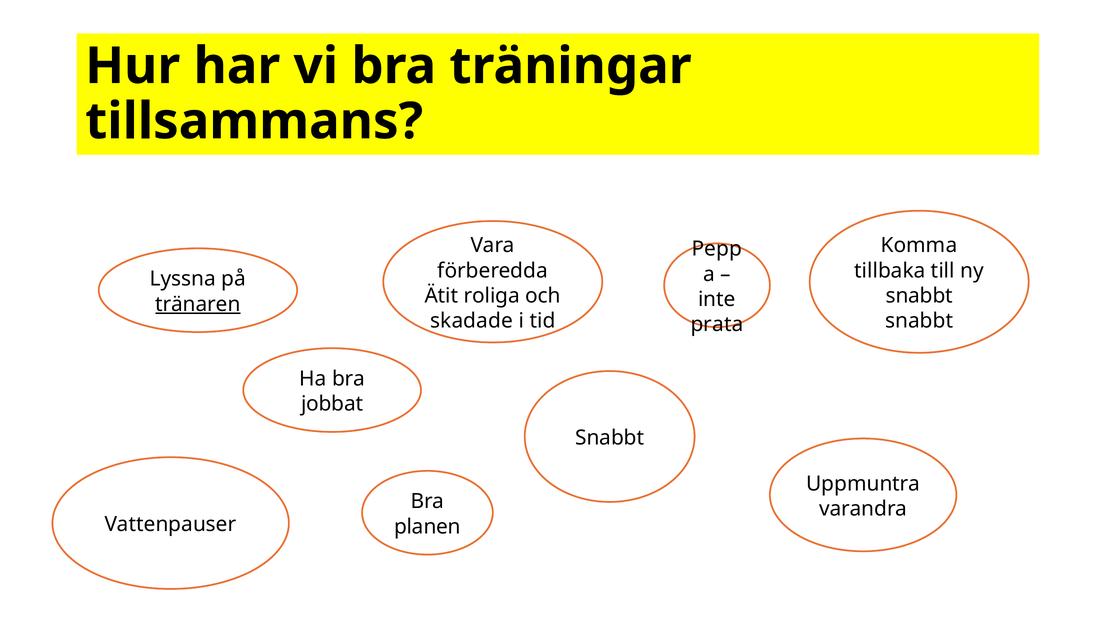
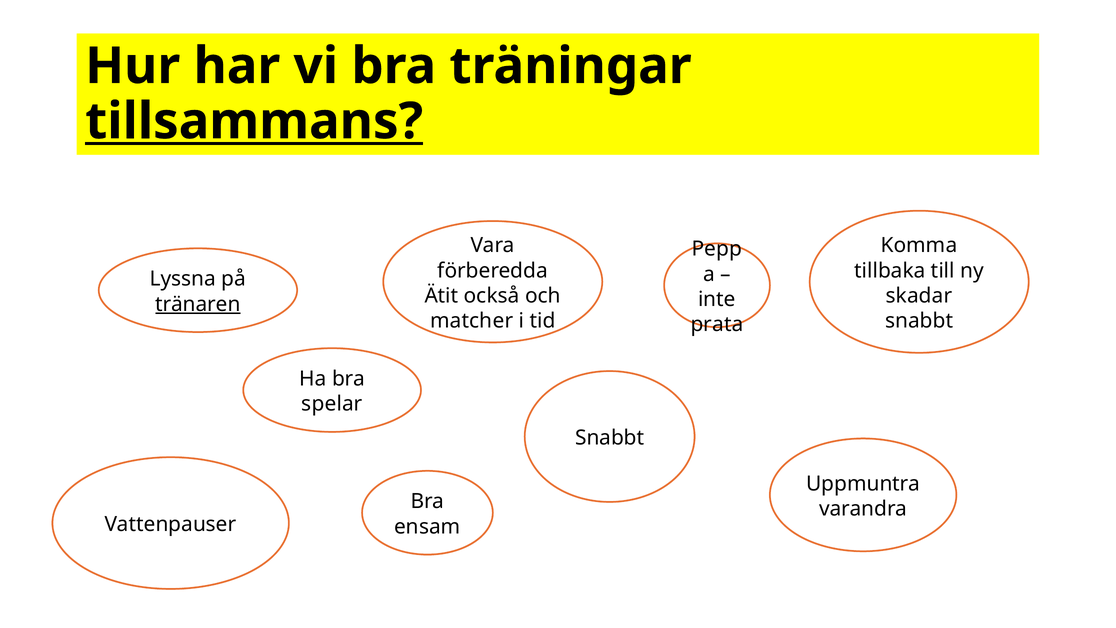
tillsammans underline: none -> present
roliga: roliga -> också
snabbt at (919, 296): snabbt -> skadar
skadade: skadade -> matcher
jobbat: jobbat -> spelar
planen: planen -> ensam
